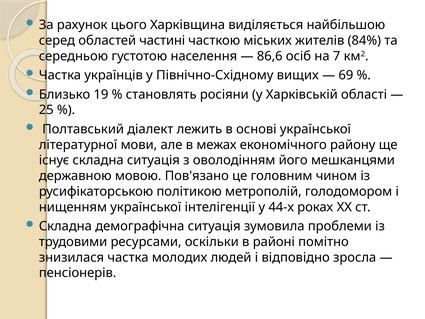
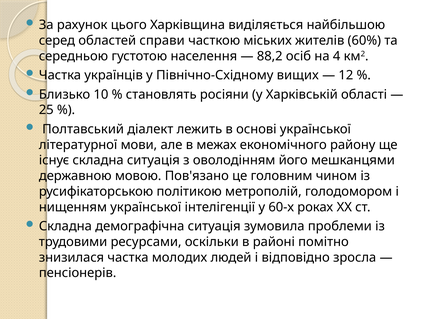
частині: частині -> справи
84%: 84% -> 60%
86,6: 86,6 -> 88,2
7: 7 -> 4
69: 69 -> 12
19: 19 -> 10
44-х: 44-х -> 60-х
